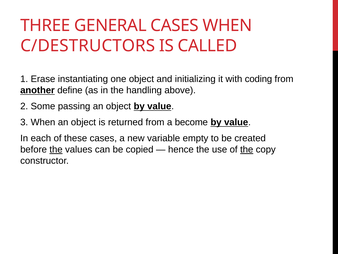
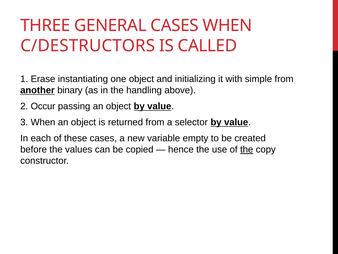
coding: coding -> simple
define: define -> binary
Some: Some -> Occur
become: become -> selector
the at (56, 149) underline: present -> none
